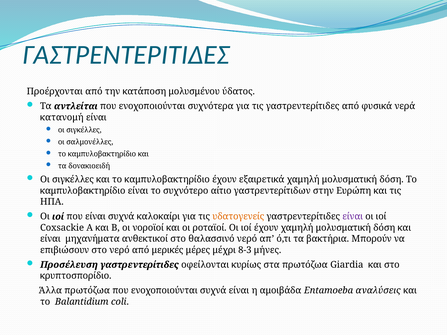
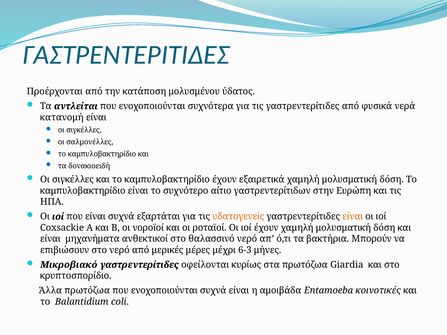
καλοκαίρι: καλοκαίρι -> εξαρτάται
είναι at (353, 217) colour: purple -> orange
8-3: 8-3 -> 6-3
Προσέλευση: Προσέλευση -> Μικροβιακό
αναλύσεις: αναλύσεις -> κοινοτικές
